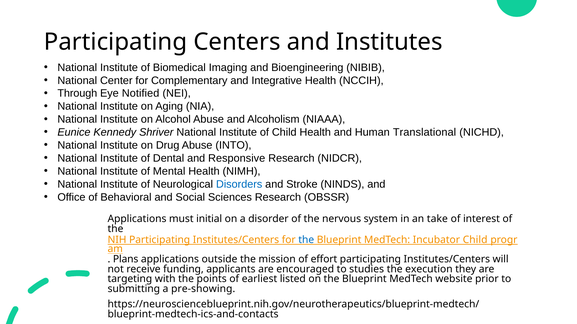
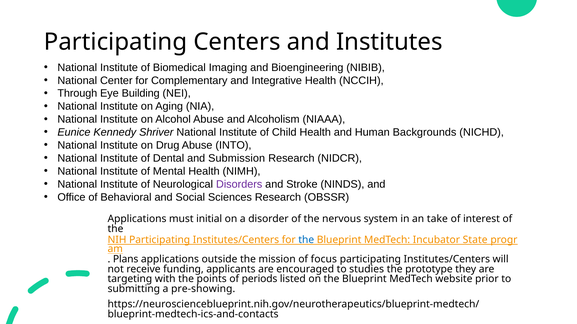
Notified: Notified -> Building
Translational: Translational -> Backgrounds
Responsive: Responsive -> Submission
Disorders colour: blue -> purple
Incubator Child: Child -> State
effort: effort -> focus
execution: execution -> prototype
earliest: earliest -> periods
